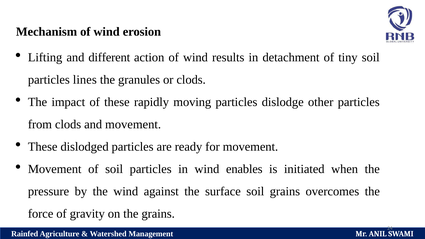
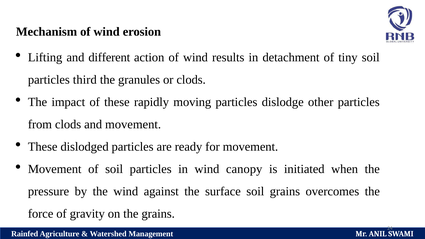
lines: lines -> third
enables: enables -> canopy
